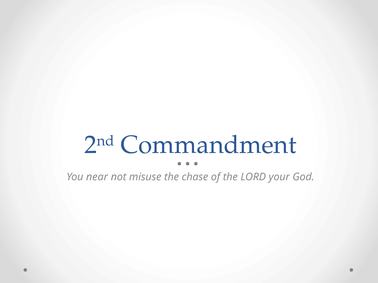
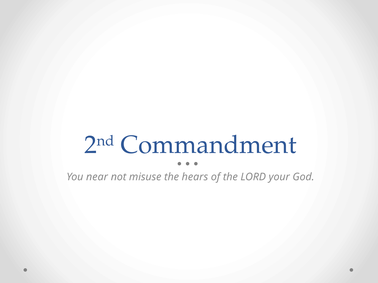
chase: chase -> hears
